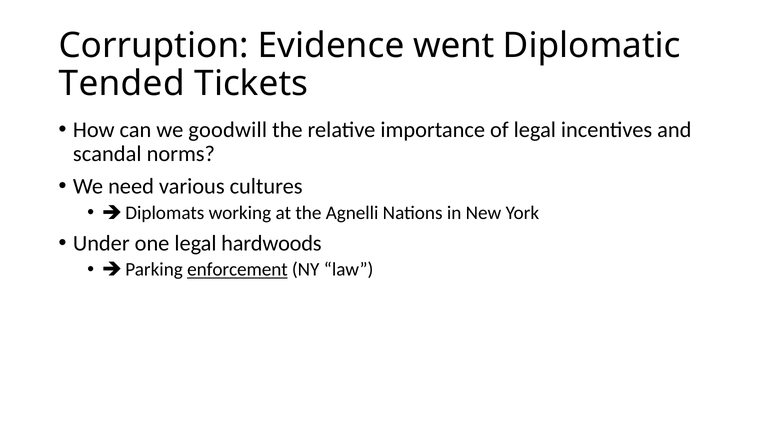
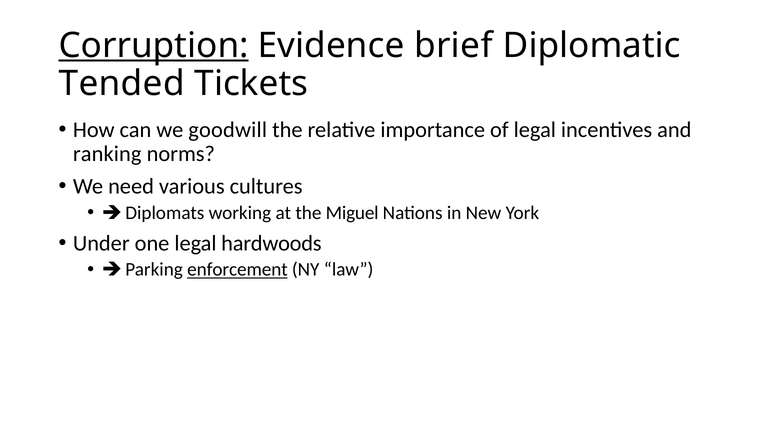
Corruption underline: none -> present
went: went -> brief
scandal: scandal -> ranking
Agnelli: Agnelli -> Miguel
